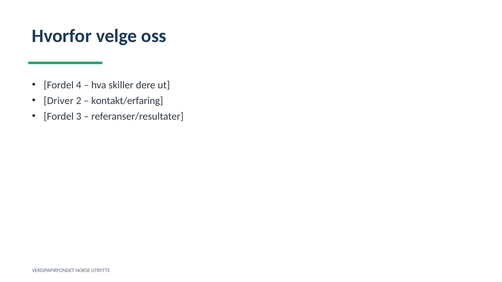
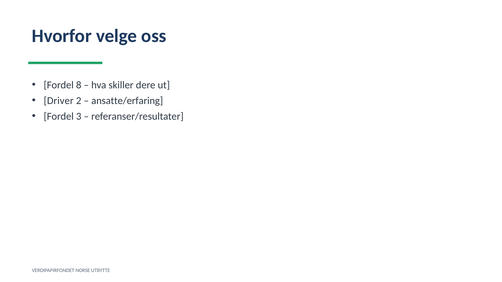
4: 4 -> 8
kontakt/erfaring: kontakt/erfaring -> ansatte/erfaring
